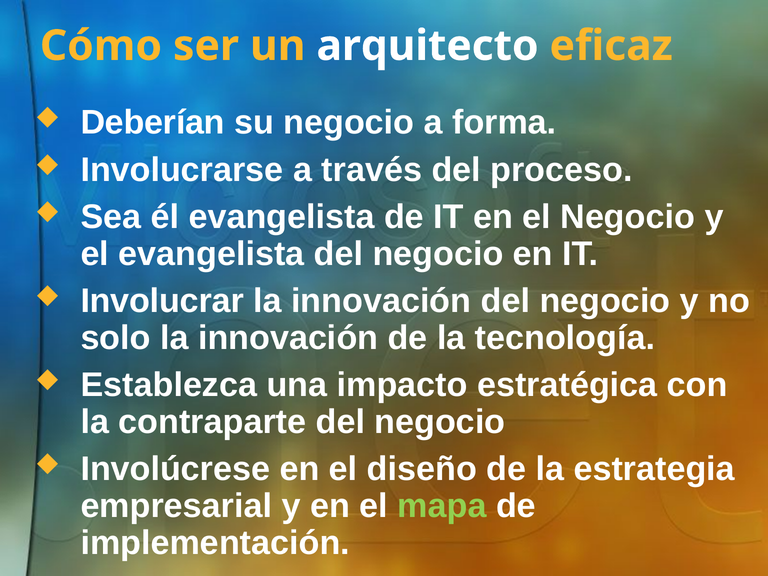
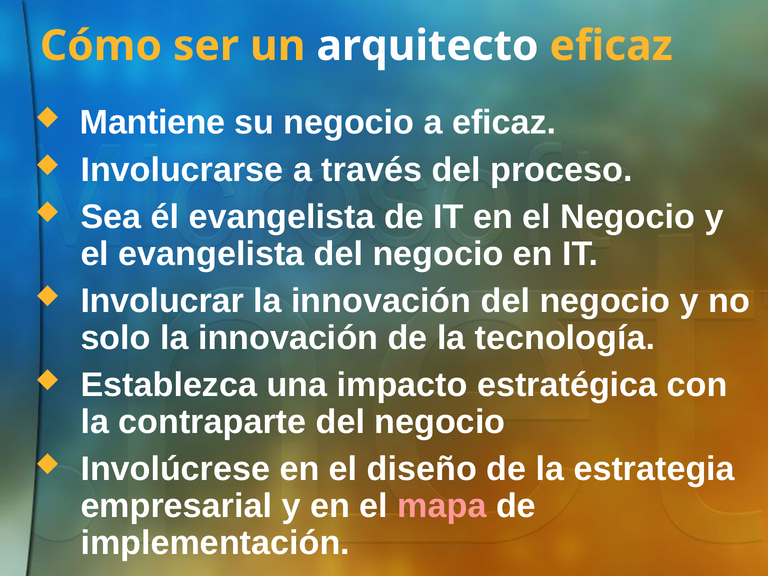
Deberían: Deberían -> Mantiene
a forma: forma -> eficaz
mapa colour: light green -> pink
